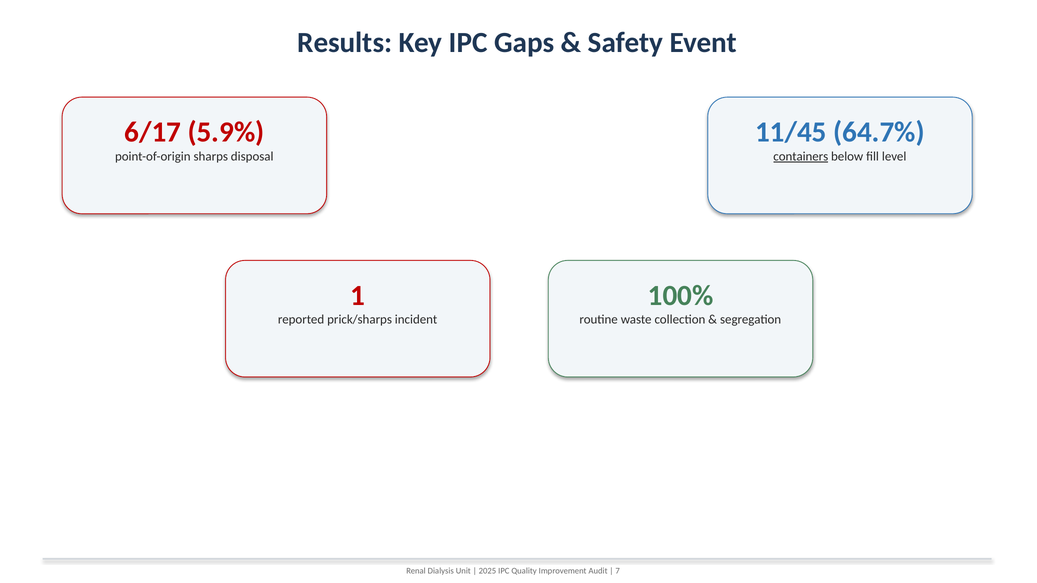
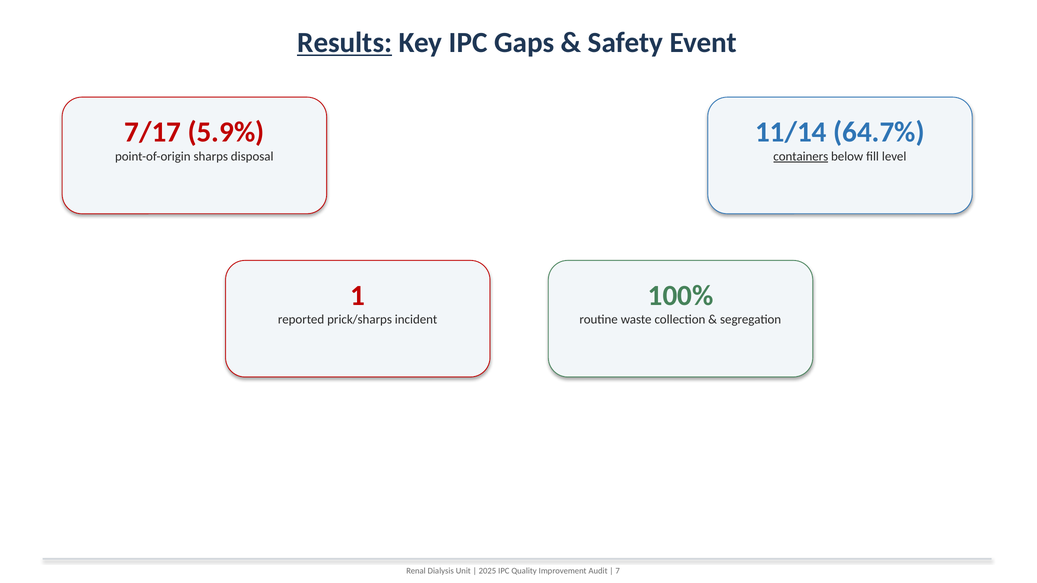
Results underline: none -> present
6/17: 6/17 -> 7/17
11/45: 11/45 -> 11/14
